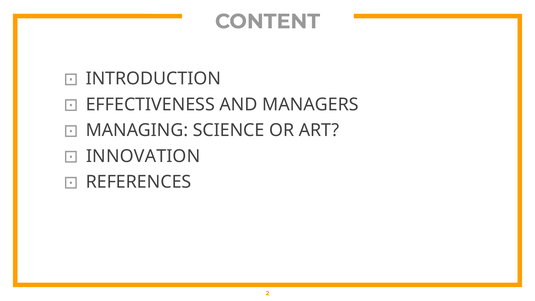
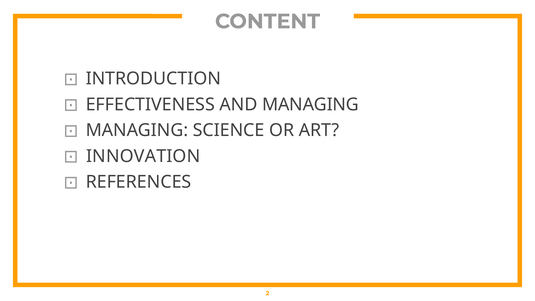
AND MANAGERS: MANAGERS -> MANAGING
